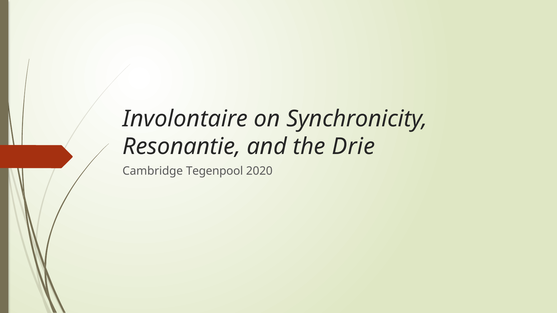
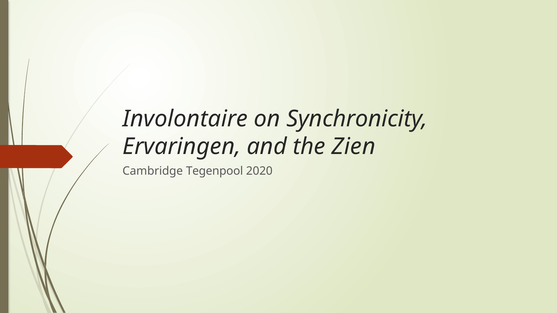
Resonantie: Resonantie -> Ervaringen
Drie: Drie -> Zien
